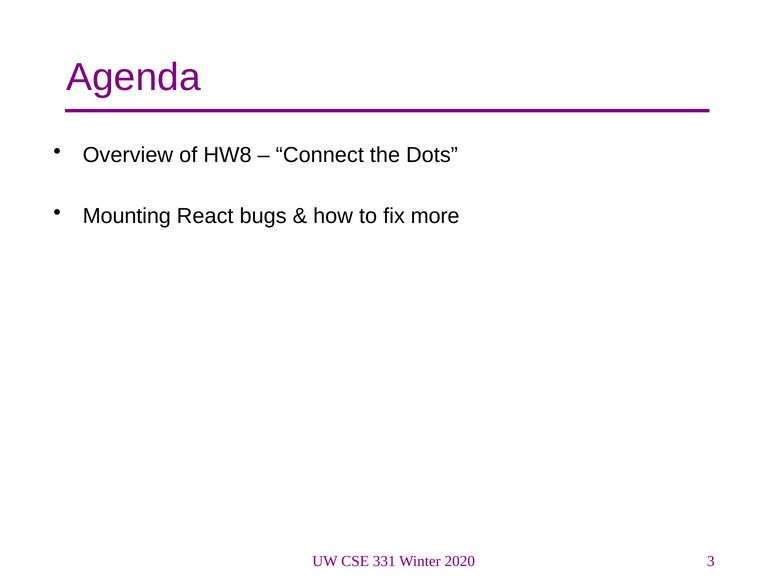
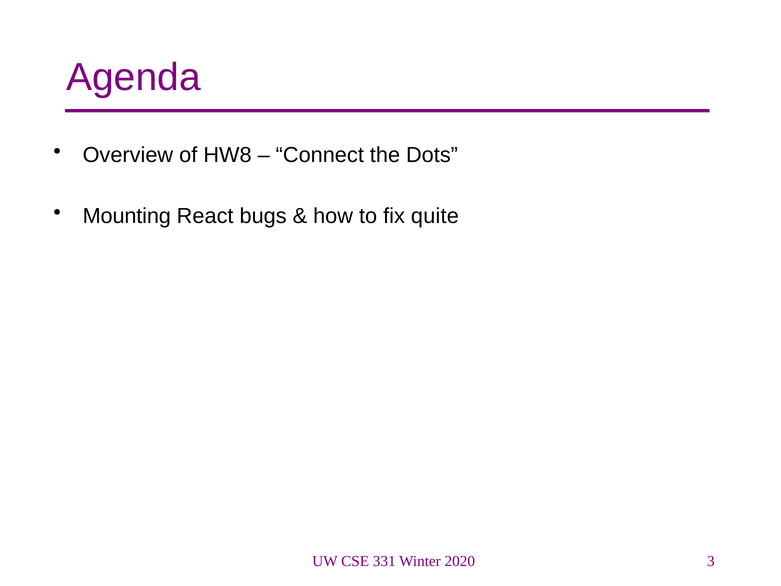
more: more -> quite
